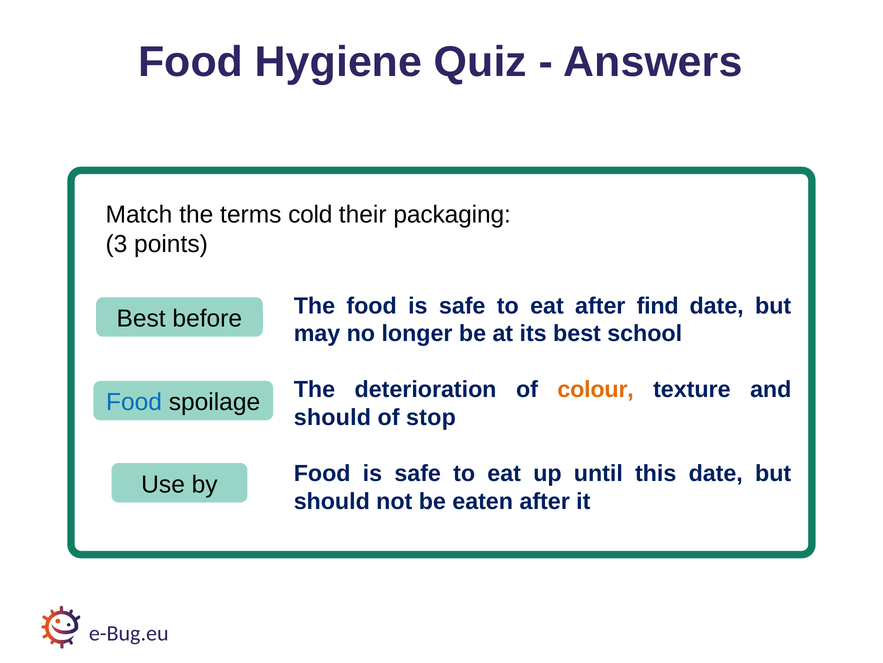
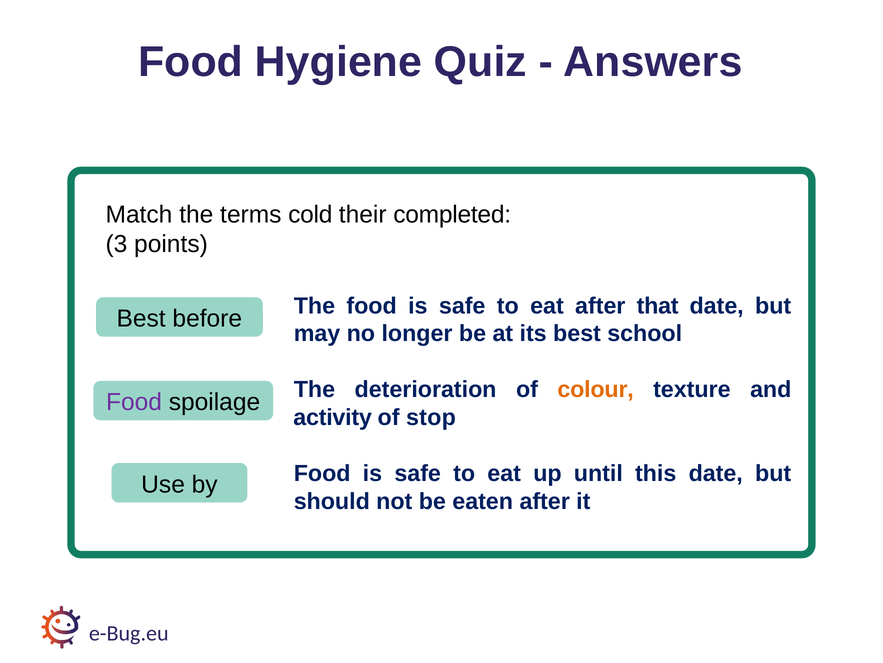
packaging: packaging -> completed
find: find -> that
Food at (134, 402) colour: blue -> purple
should at (332, 417): should -> activity
